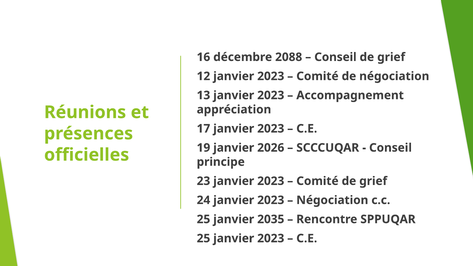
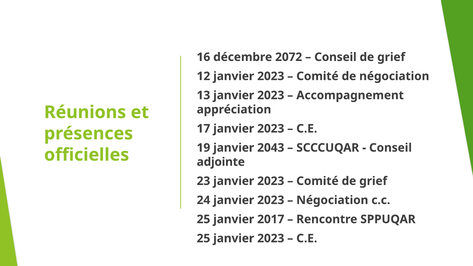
2088: 2088 -> 2072
2026: 2026 -> 2043
principe: principe -> adjointe
2035: 2035 -> 2017
